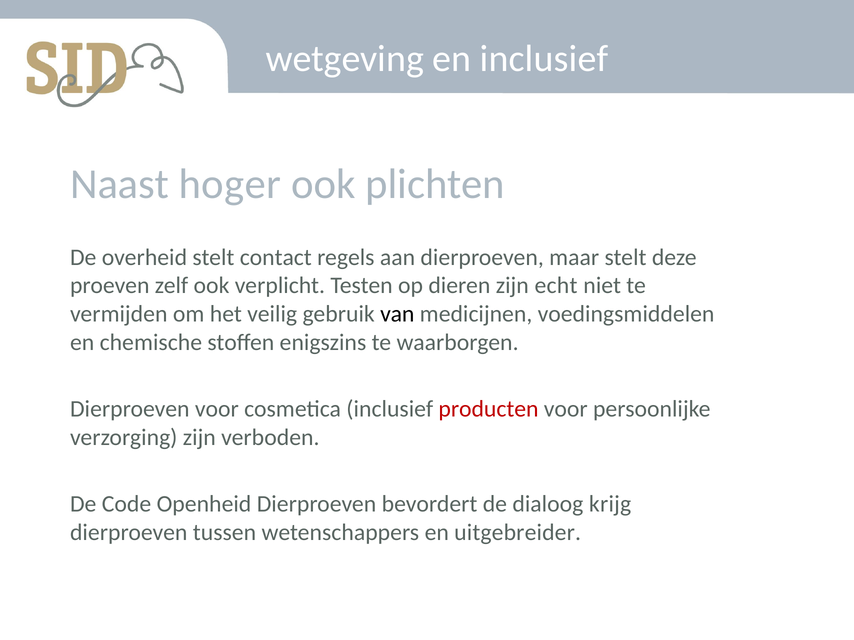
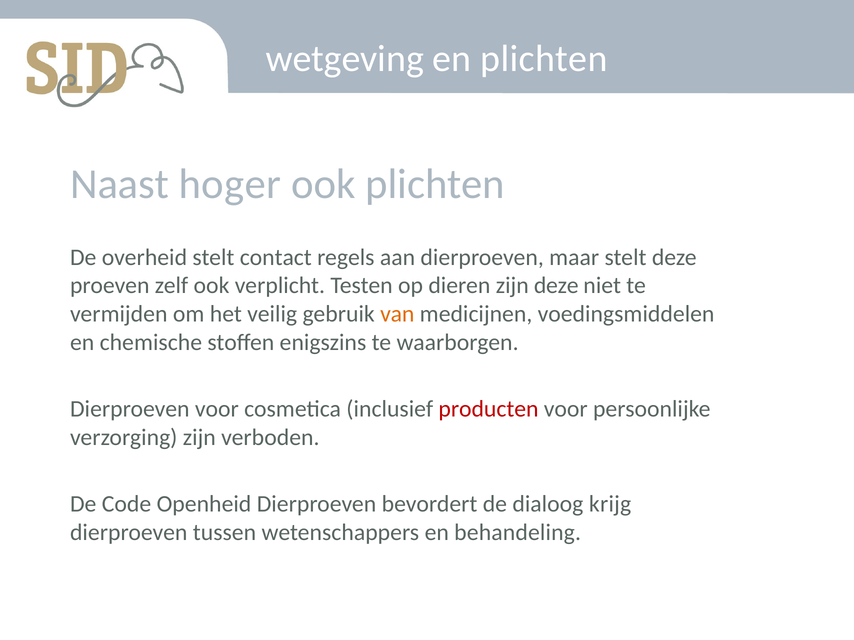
en inclusief: inclusief -> plichten
zijn echt: echt -> deze
van colour: black -> orange
uitgebreider: uitgebreider -> behandeling
